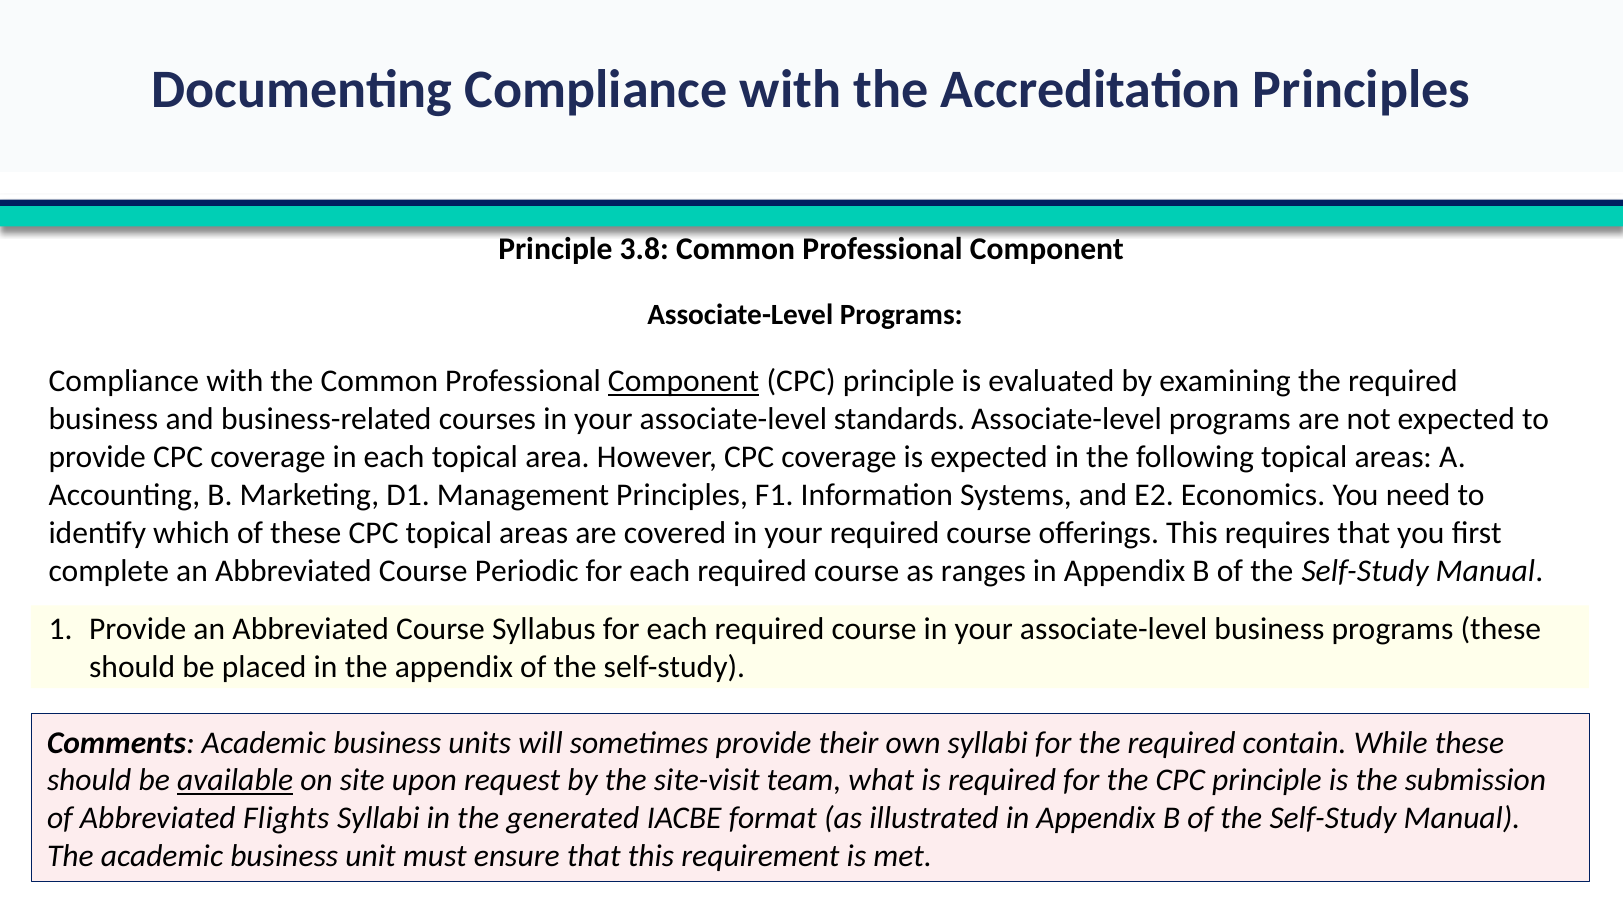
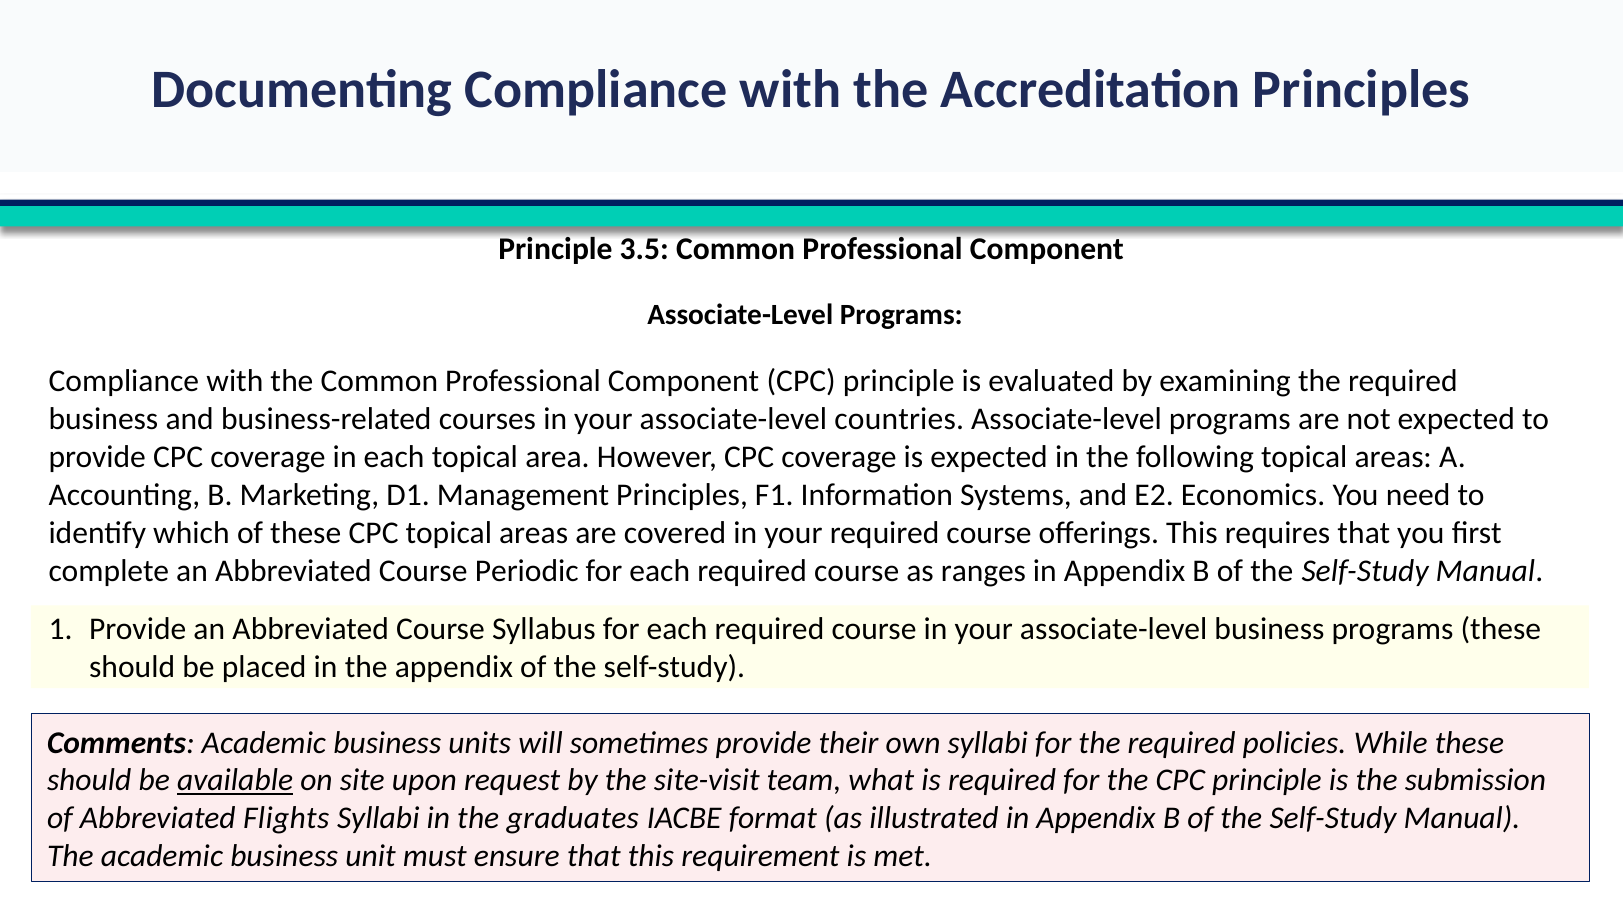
3.8: 3.8 -> 3.5
Component at (684, 381) underline: present -> none
standards: standards -> countries
contain: contain -> policies
generated: generated -> graduates
